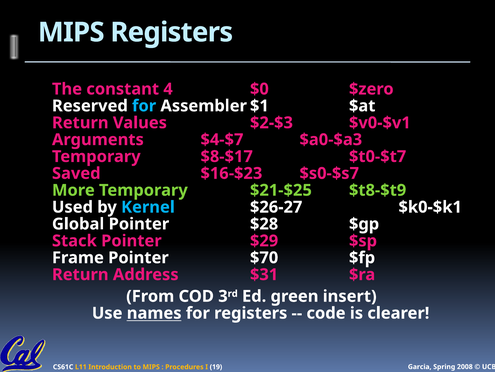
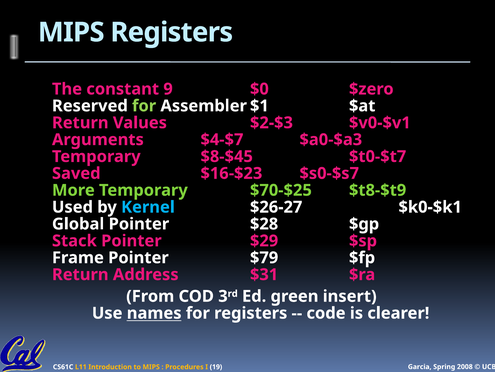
4: 4 -> 9
for at (144, 106) colour: light blue -> light green
$8-$17: $8-$17 -> $8-$45
$21-$25: $21-$25 -> $70-$25
$70: $70 -> $79
